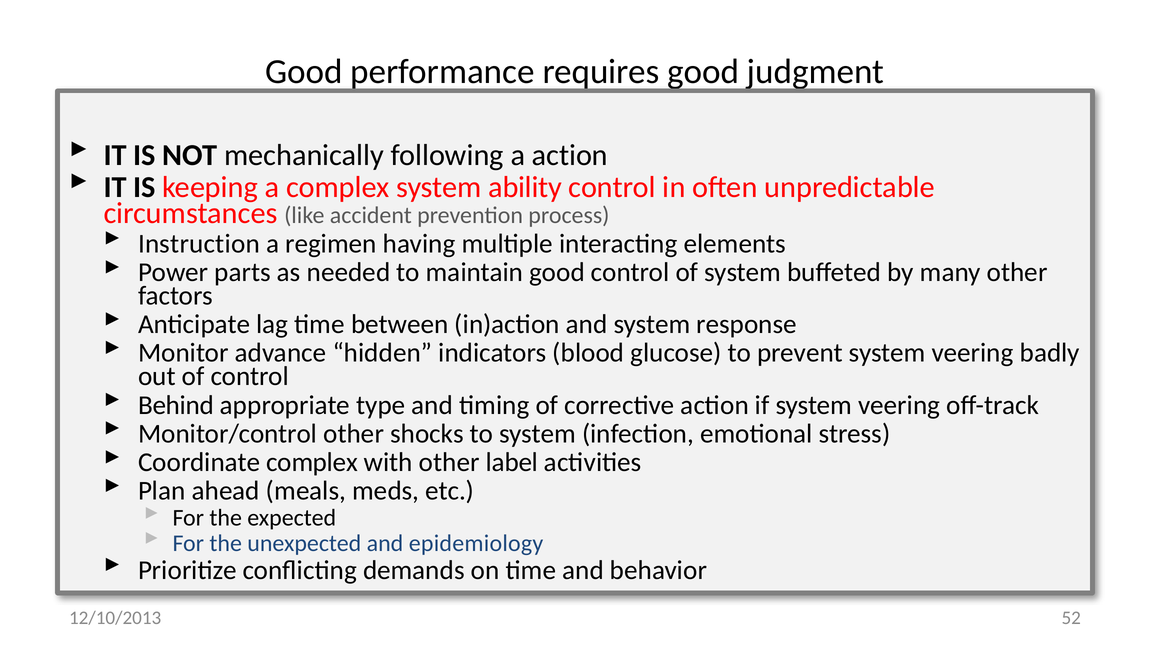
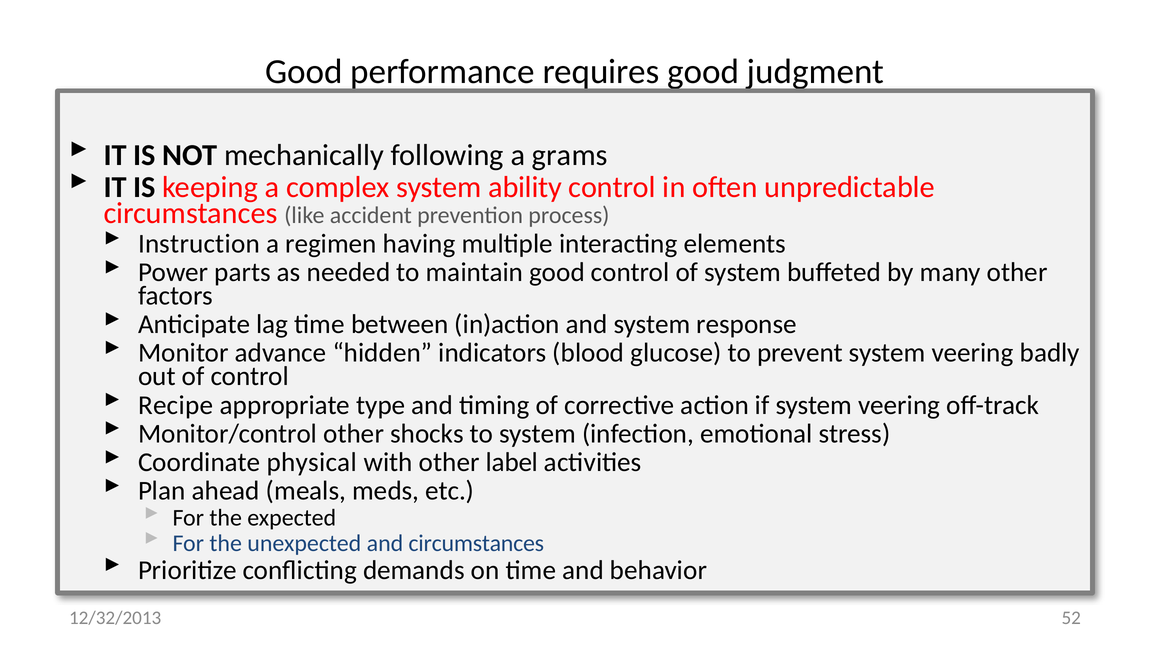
a action: action -> grams
Behind: Behind -> Recipe
Coordinate complex: complex -> physical
and epidemiology: epidemiology -> circumstances
12/10/2013: 12/10/2013 -> 12/32/2013
